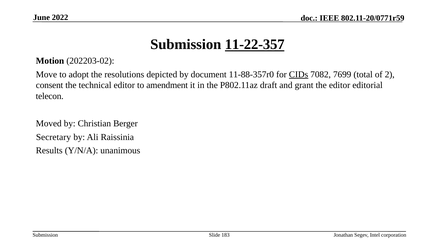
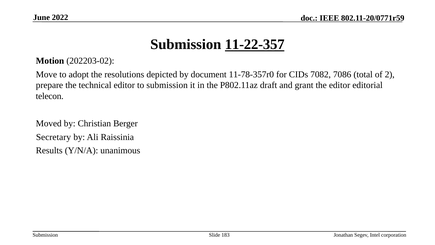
11-88-357r0: 11-88-357r0 -> 11-78-357r0
CIDs underline: present -> none
7699: 7699 -> 7086
consent: consent -> prepare
to amendment: amendment -> submission
